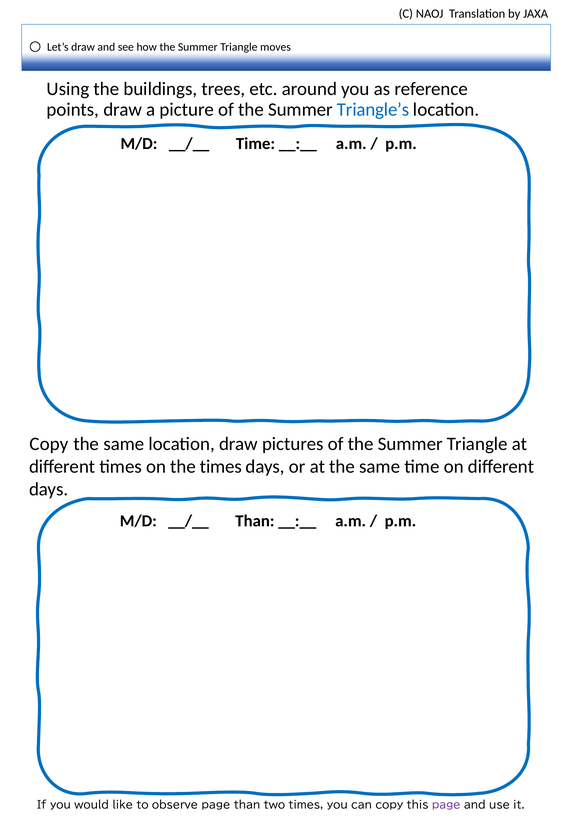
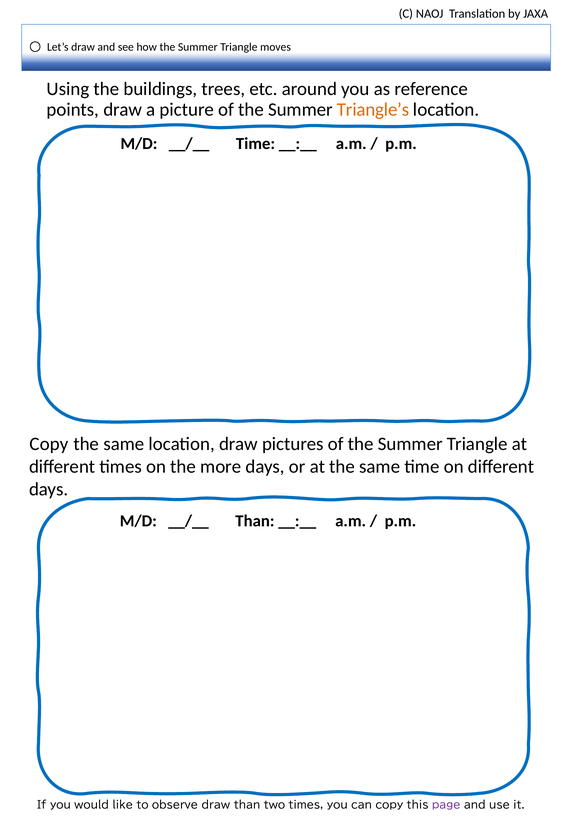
Triangle’s colour: blue -> orange
the times: times -> more
observe page: page -> draw
